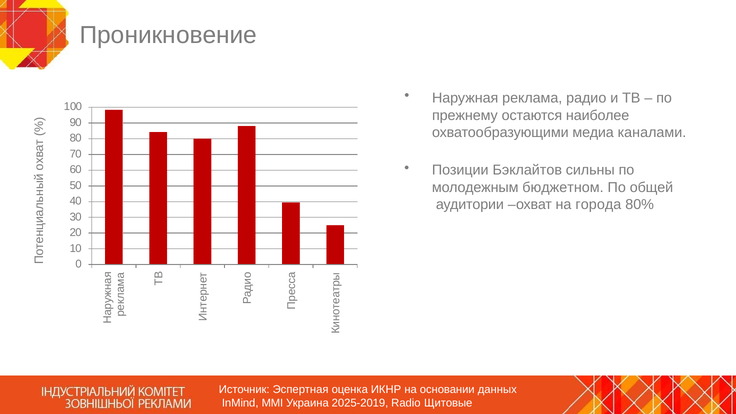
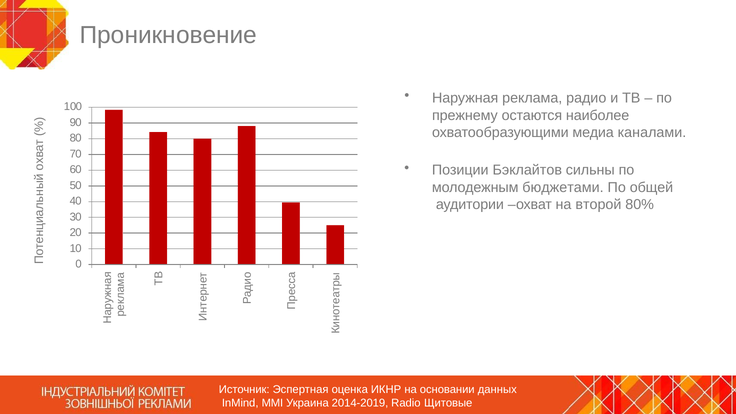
бюджетном: бюджетном -> бюджетами
города: города -> второй
2025-2019: 2025-2019 -> 2014-2019
